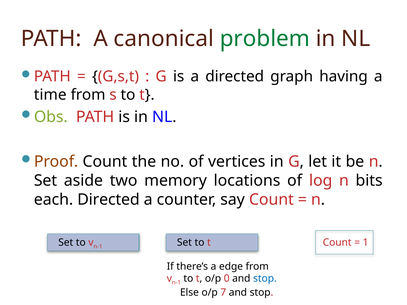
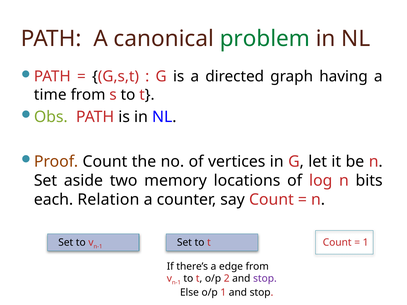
each Directed: Directed -> Relation
0: 0 -> 2
stop at (265, 279) colour: blue -> purple
o/p 7: 7 -> 1
